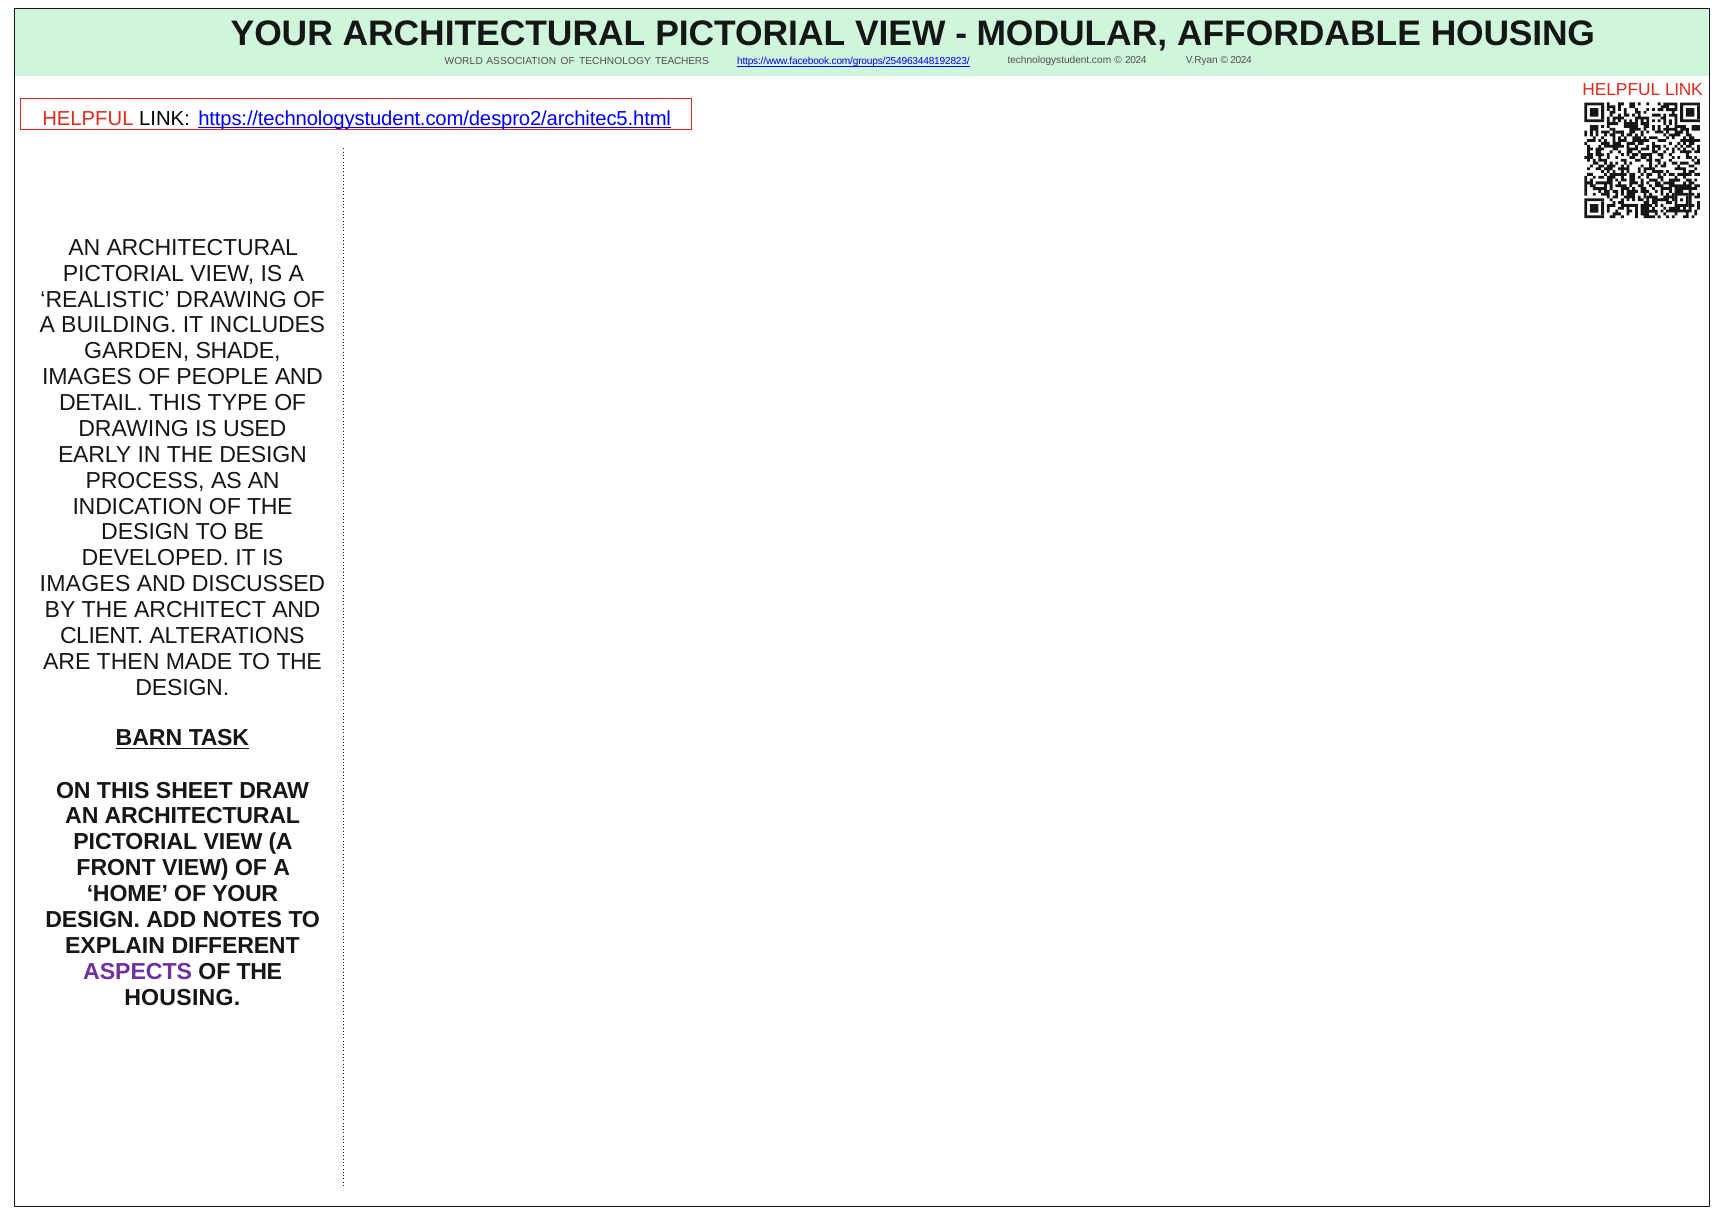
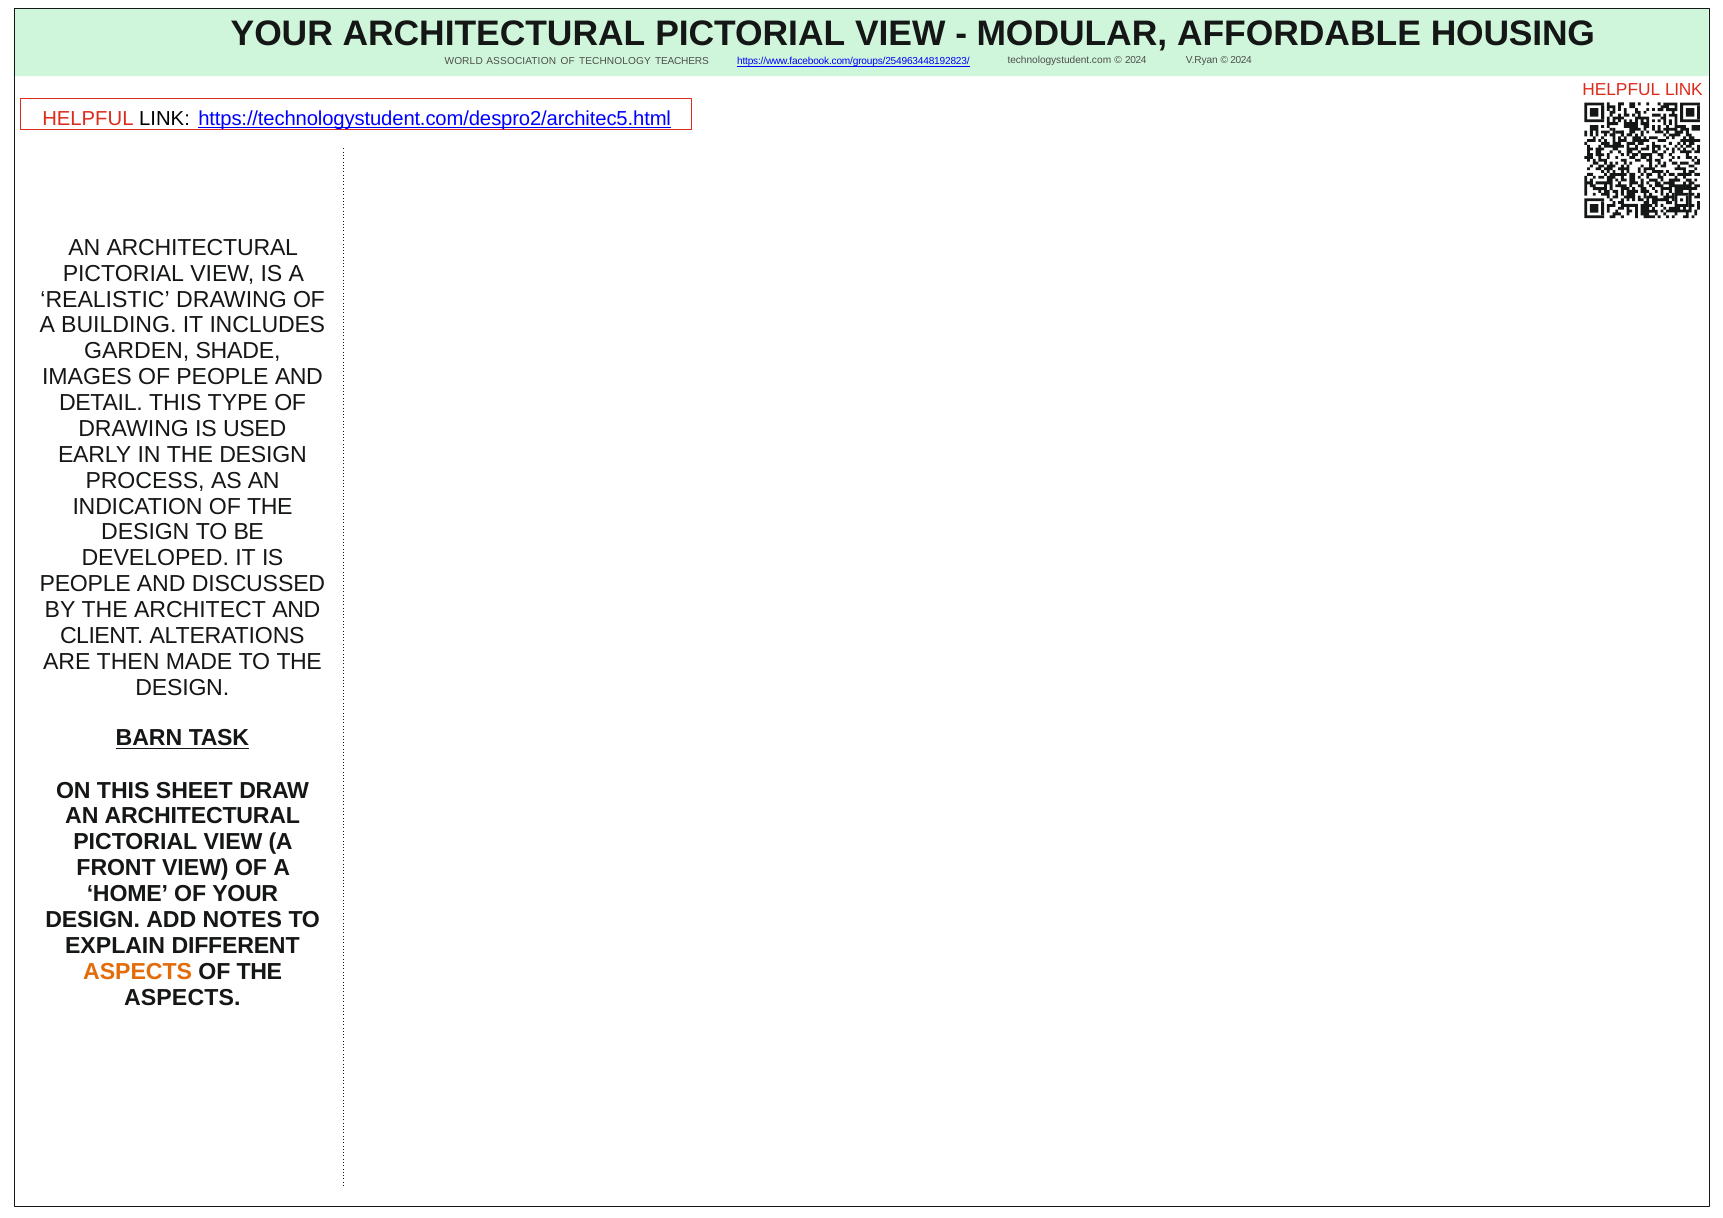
IMAGES at (85, 584): IMAGES -> PEOPLE
ASPECTS at (138, 972) colour: purple -> orange
HOUSING at (182, 997): HOUSING -> ASPECTS
